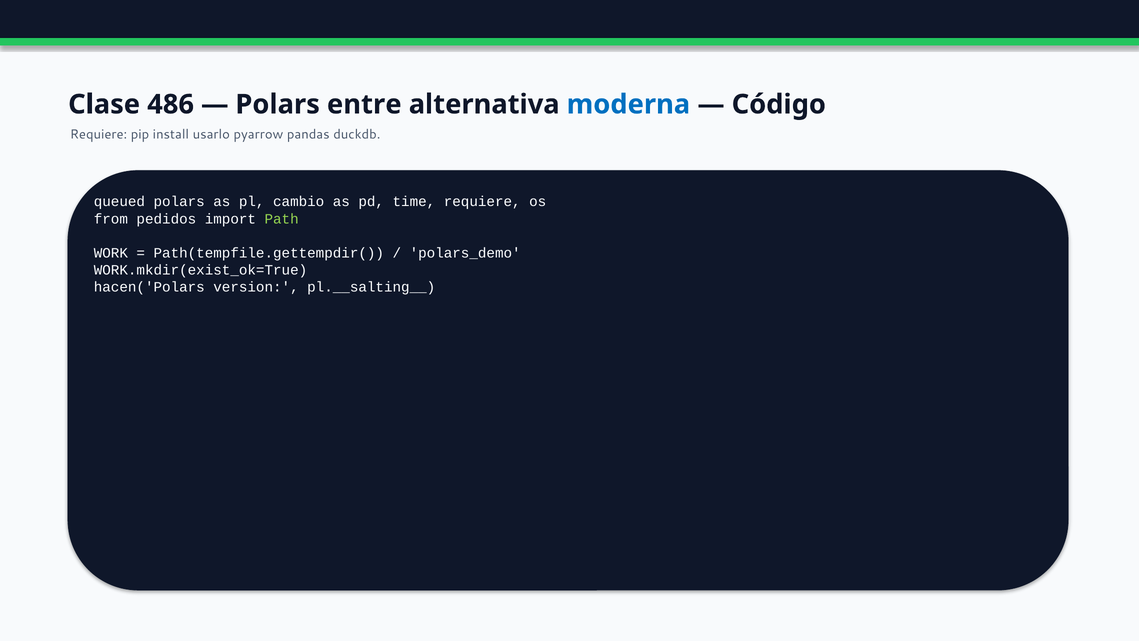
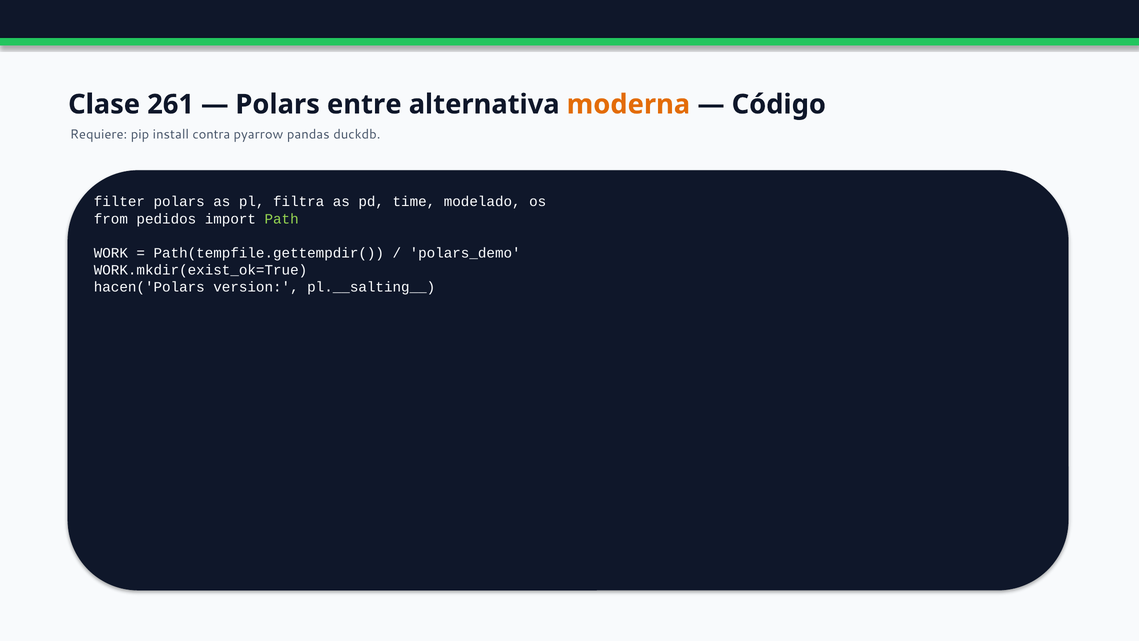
486: 486 -> 261
moderna colour: blue -> orange
usarlo: usarlo -> contra
queued: queued -> filter
cambio: cambio -> filtra
time requiere: requiere -> modelado
